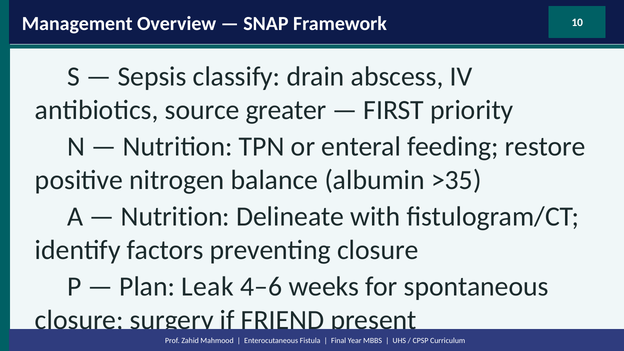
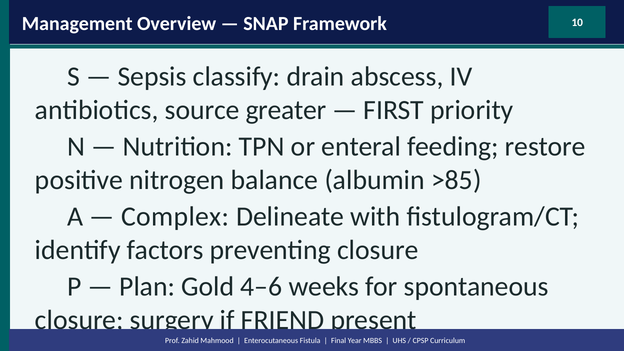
>35: >35 -> >85
Nutrition at (175, 217): Nutrition -> Complex
Leak: Leak -> Gold
